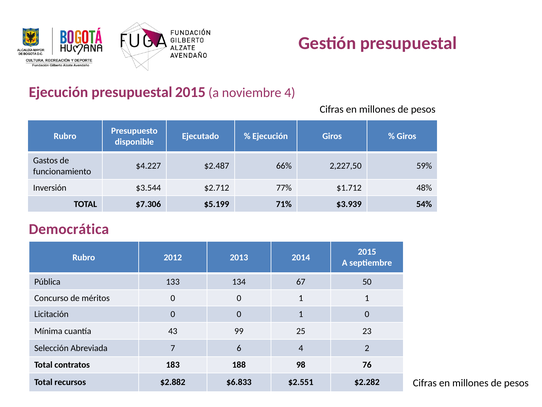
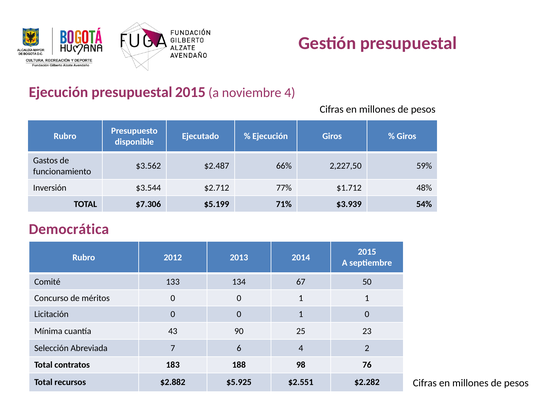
$4.227: $4.227 -> $3.562
Pública: Pública -> Comité
99: 99 -> 90
$6.833: $6.833 -> $5.925
